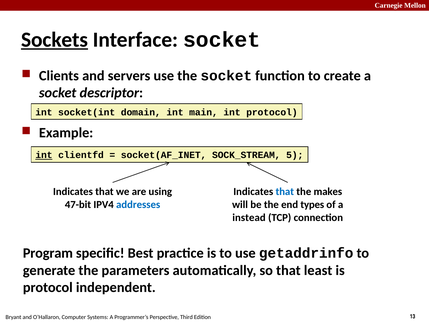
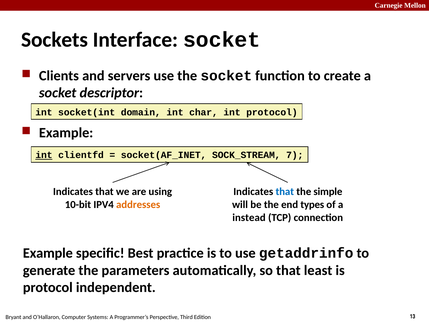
Sockets underline: present -> none
main: main -> char
5: 5 -> 7
makes: makes -> simple
47-bit: 47-bit -> 10-bit
addresses colour: blue -> orange
Program at (48, 253): Program -> Example
